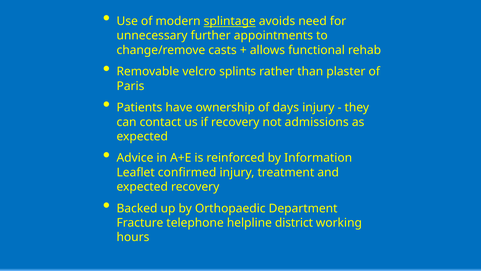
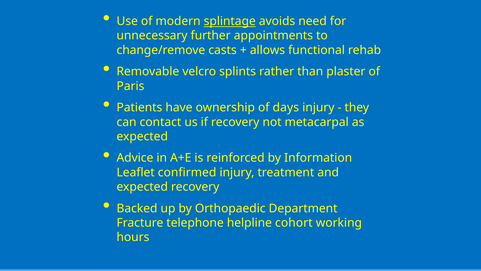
admissions: admissions -> metacarpal
district: district -> cohort
